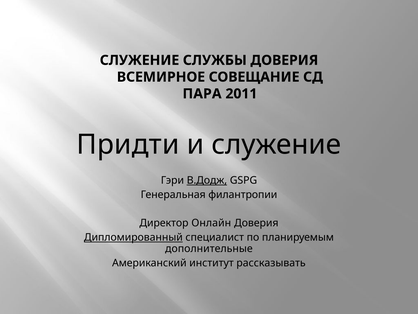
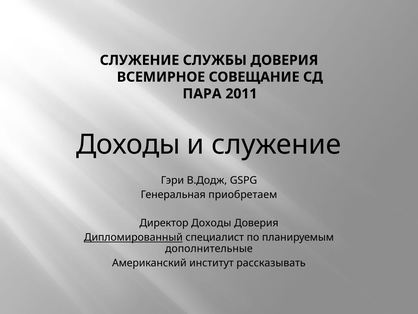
Придти at (128, 145): Придти -> Доходы
В.Додж underline: present -> none
филантропии: филантропии -> приобретаем
Директор Онлайн: Онлайн -> Доходы
